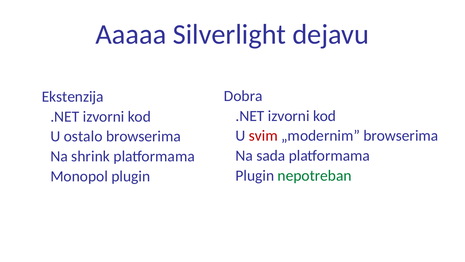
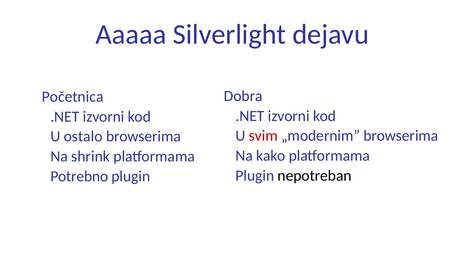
Ekstenzija: Ekstenzija -> Početnica
sada: sada -> kako
nepotreban colour: green -> black
Monopol: Monopol -> Potrebno
